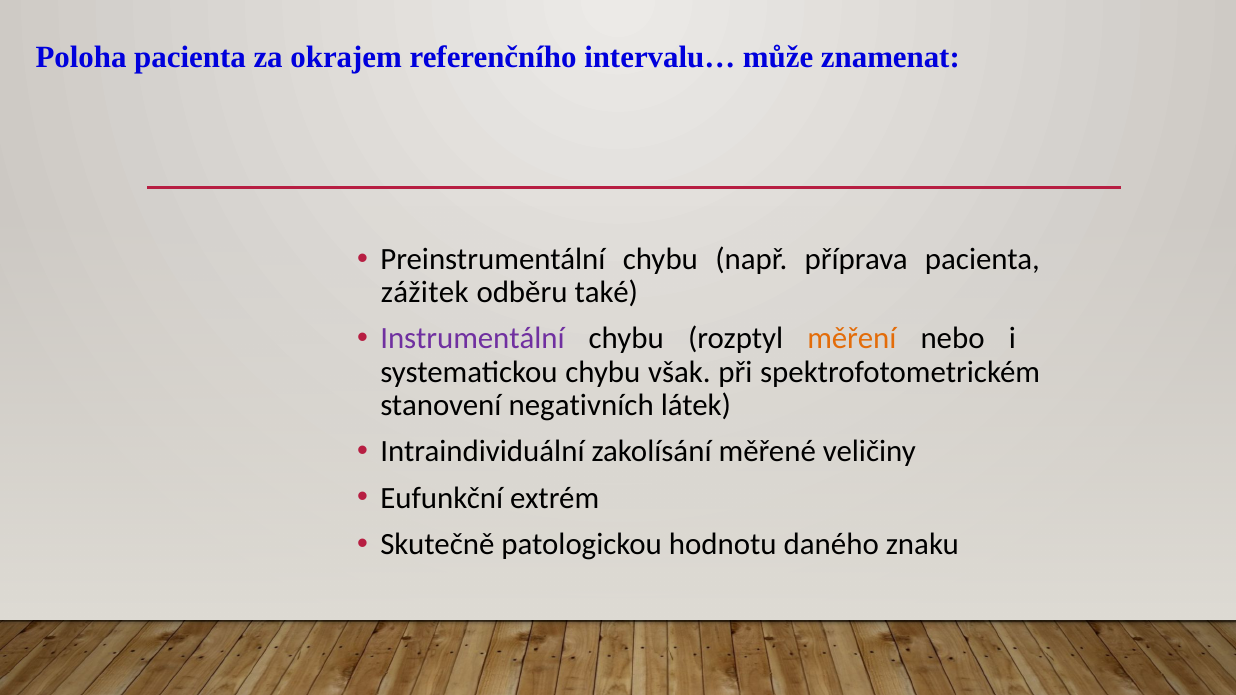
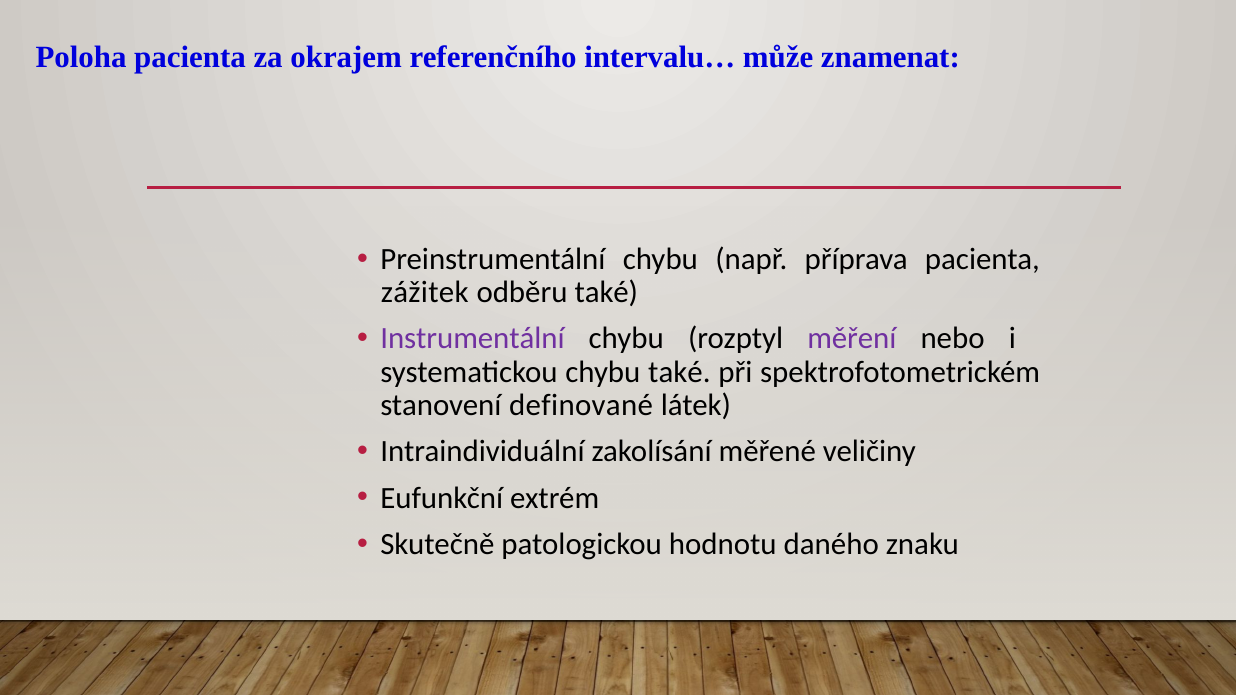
měření colour: orange -> purple
chybu však: však -> také
negativních: negativních -> definované
